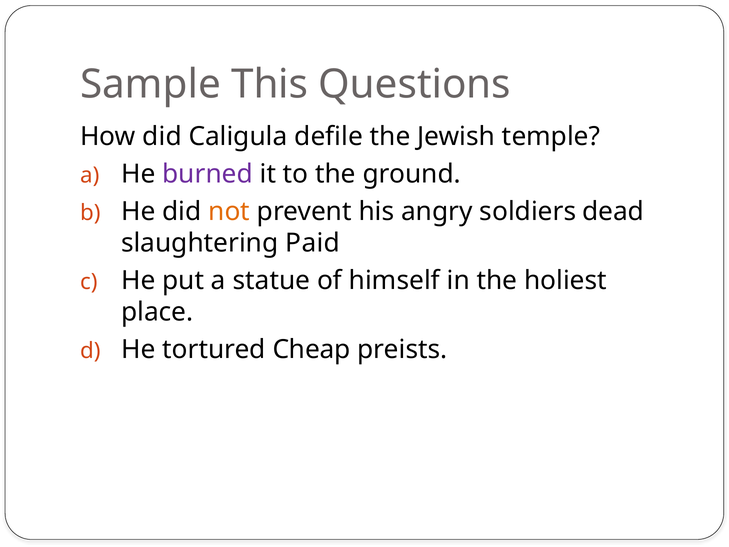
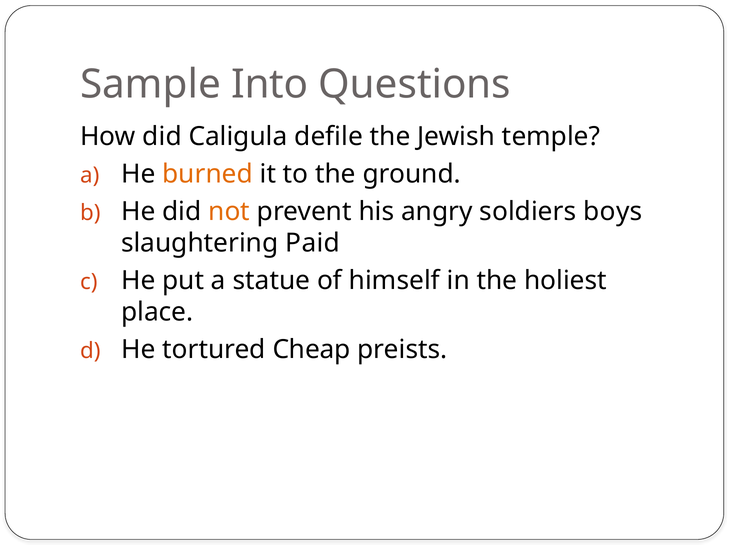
This: This -> Into
burned colour: purple -> orange
dead: dead -> boys
